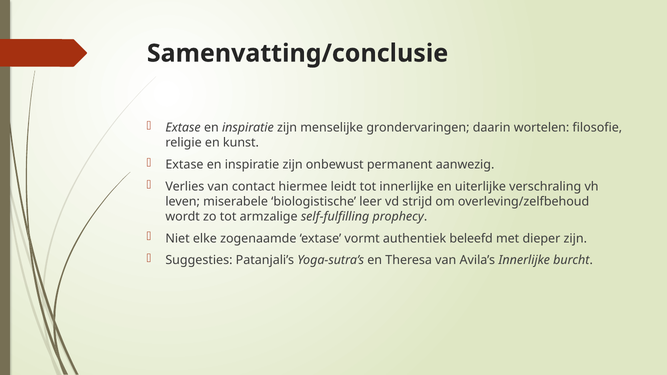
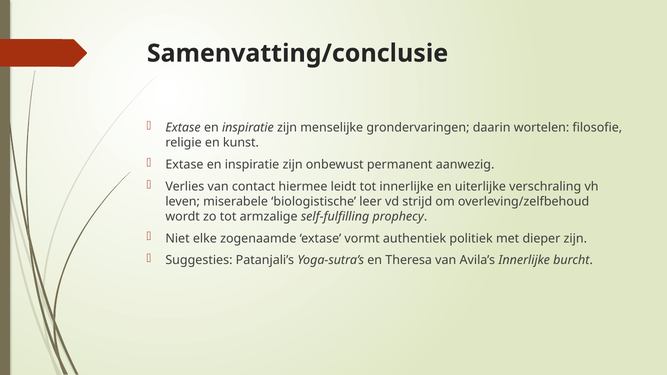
beleefd: beleefd -> politiek
